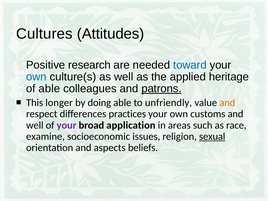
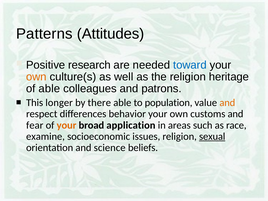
Cultures: Cultures -> Patterns
own at (36, 77) colour: blue -> orange
the applied: applied -> religion
patrons underline: present -> none
doing: doing -> there
unfriendly: unfriendly -> population
practices: practices -> behavior
well at (35, 125): well -> fear
your at (67, 125) colour: purple -> orange
aspects: aspects -> science
